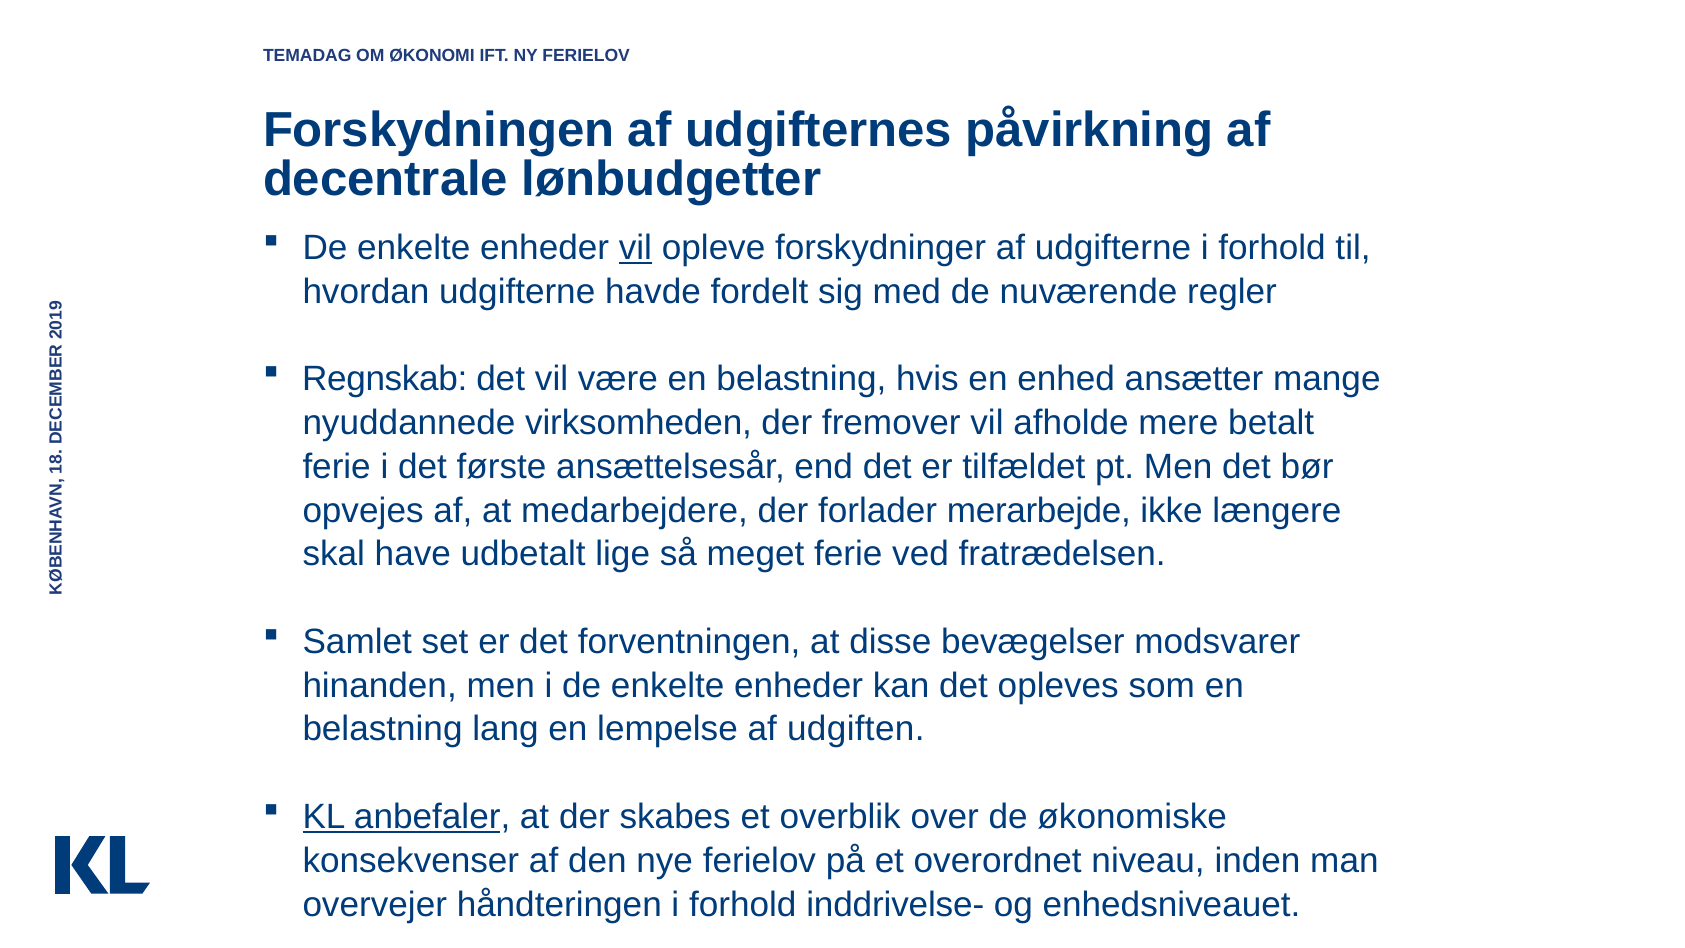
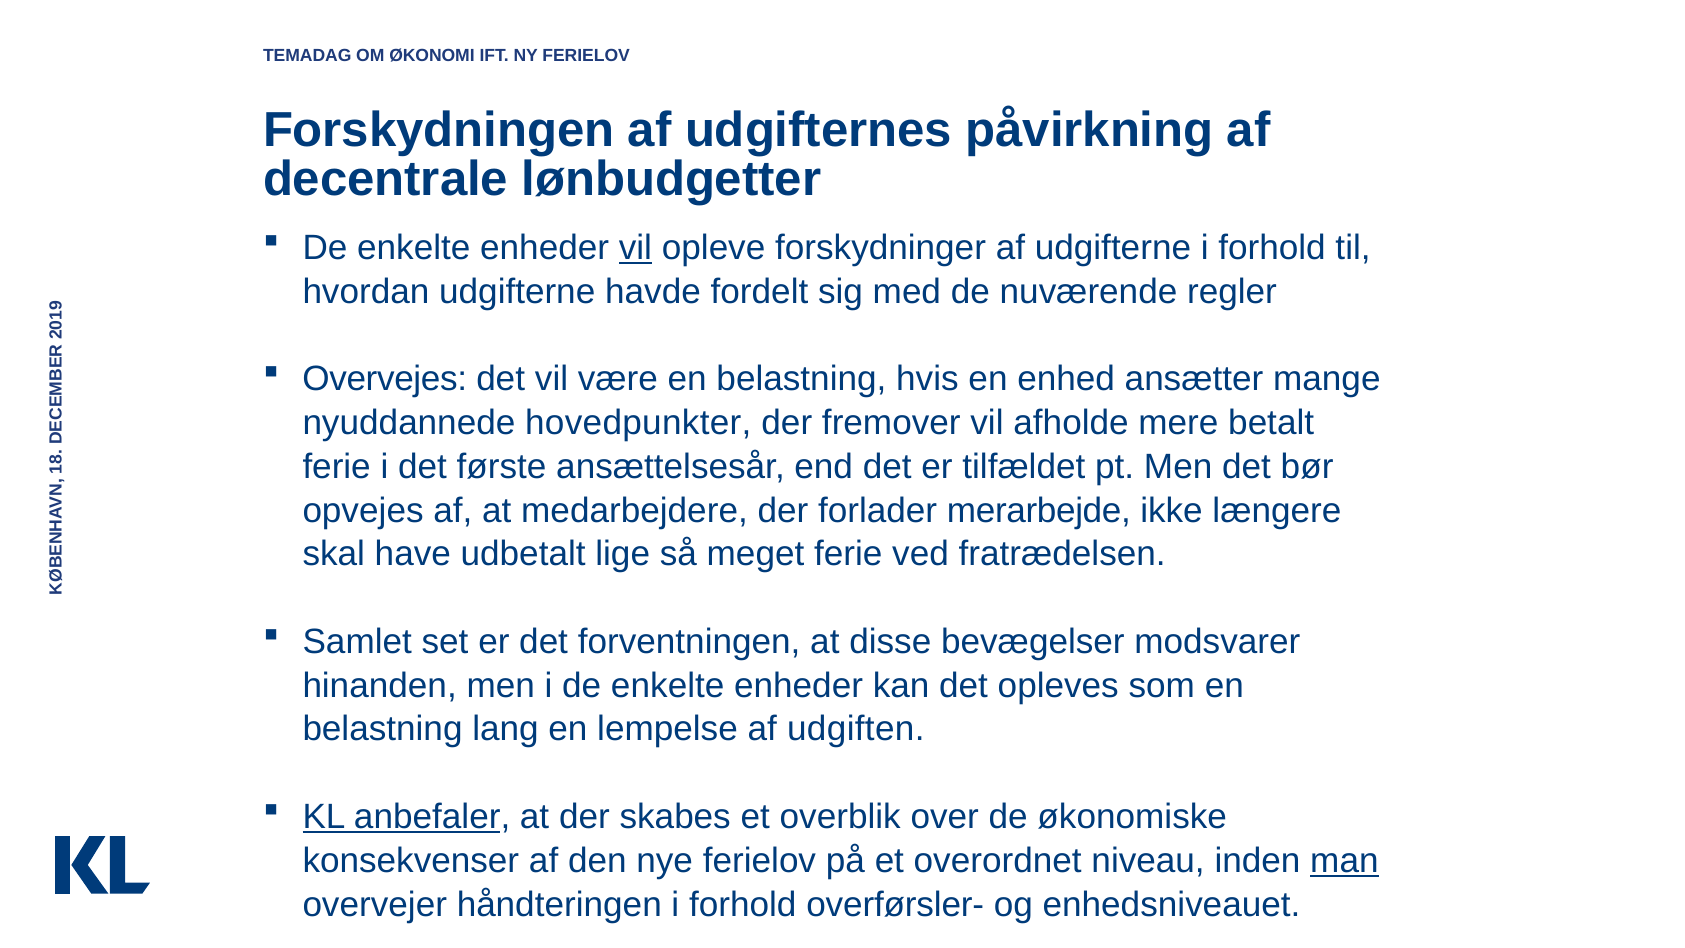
Regnskab: Regnskab -> Overvejes
virksomheden: virksomheden -> hovedpunkter
man underline: none -> present
inddrivelse-: inddrivelse- -> overførsler-
